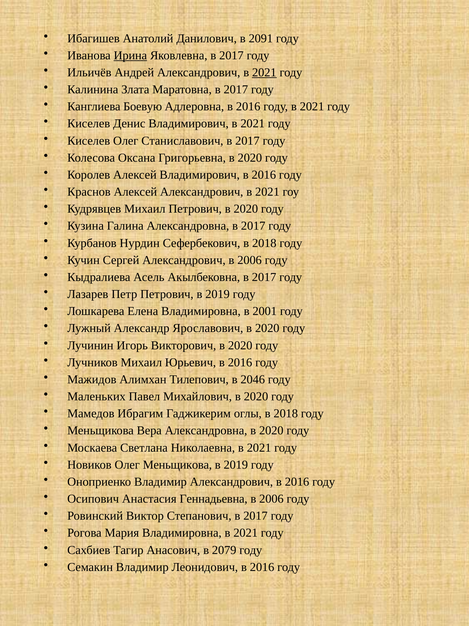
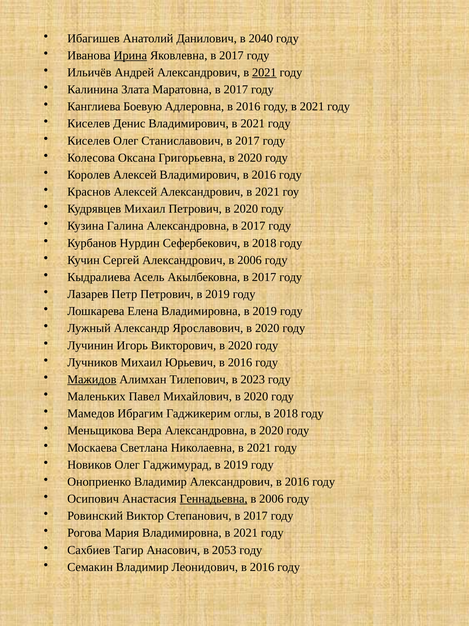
2091: 2091 -> 2040
Владимировна в 2001: 2001 -> 2019
Мажидов underline: none -> present
2046: 2046 -> 2023
Олег Меньщикова: Меньщикова -> Гаджимурад
Геннадьевна underline: none -> present
2079: 2079 -> 2053
